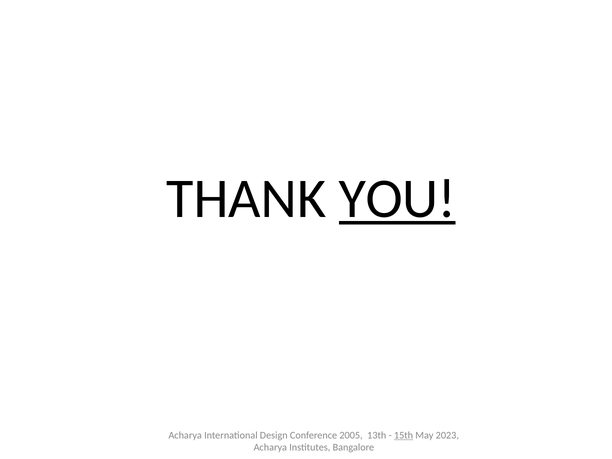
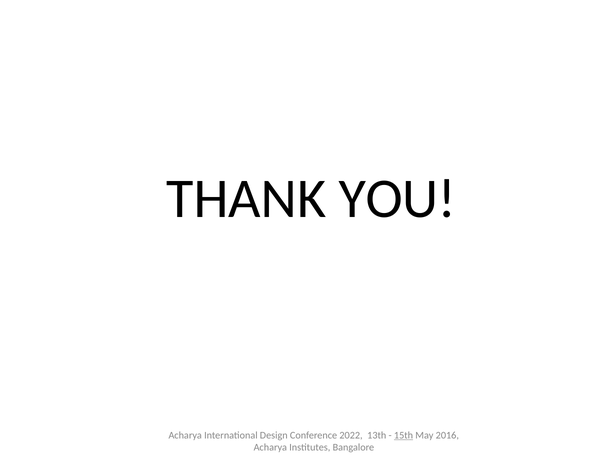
YOU underline: present -> none
2005: 2005 -> 2022
2023: 2023 -> 2016
